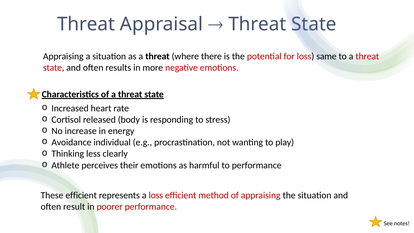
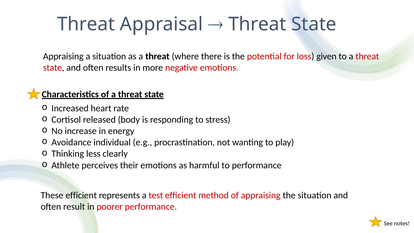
same: same -> given
a loss: loss -> test
